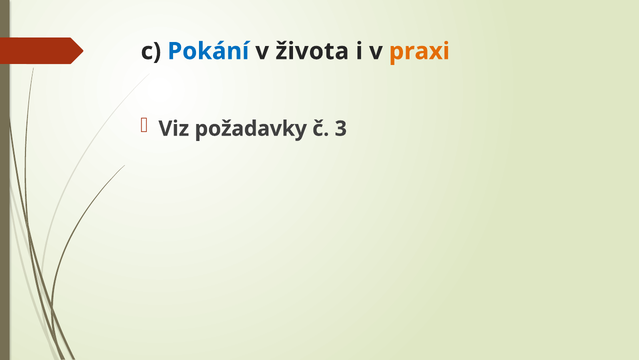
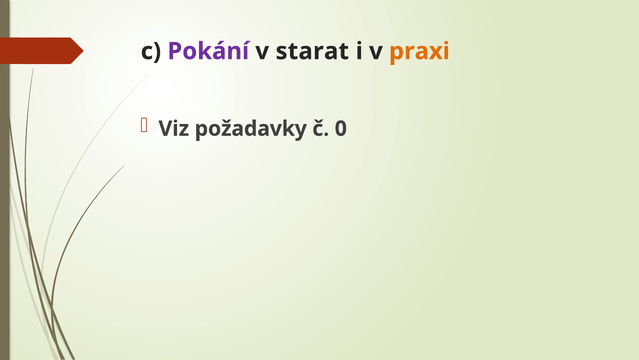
Pokání colour: blue -> purple
života: života -> starat
3: 3 -> 0
